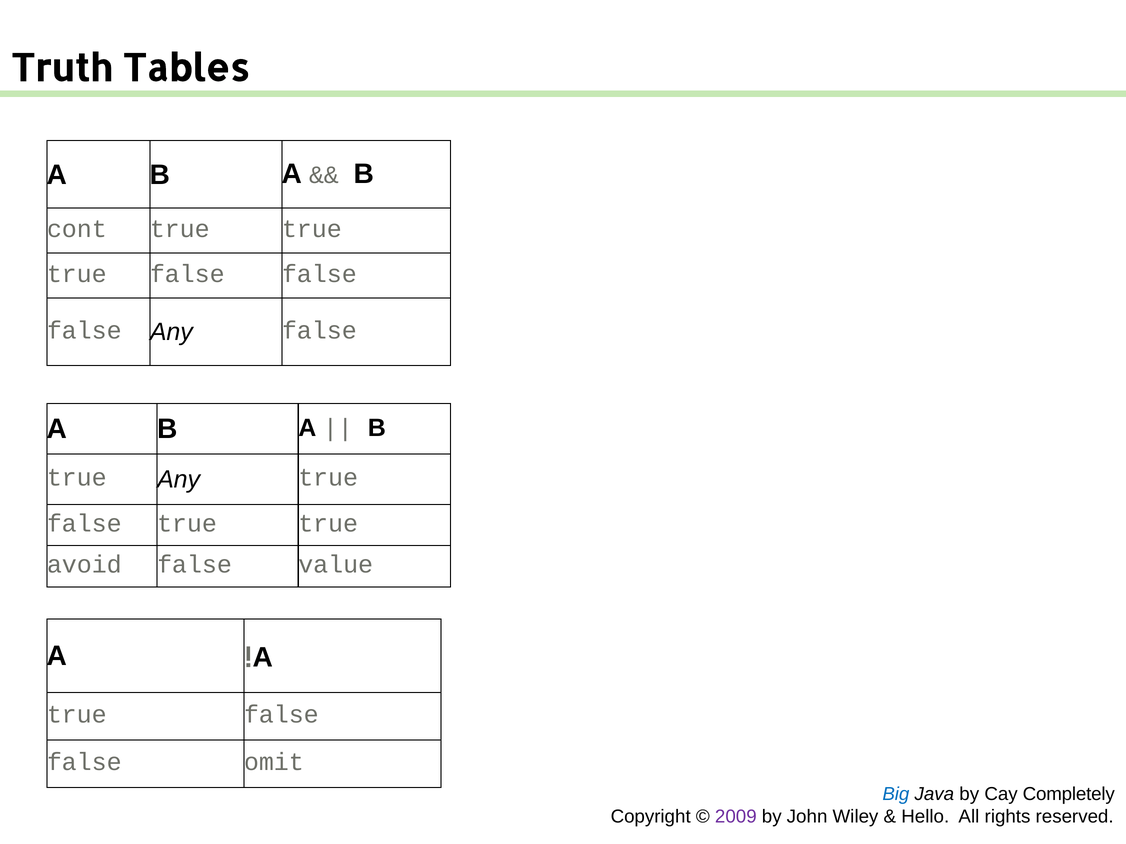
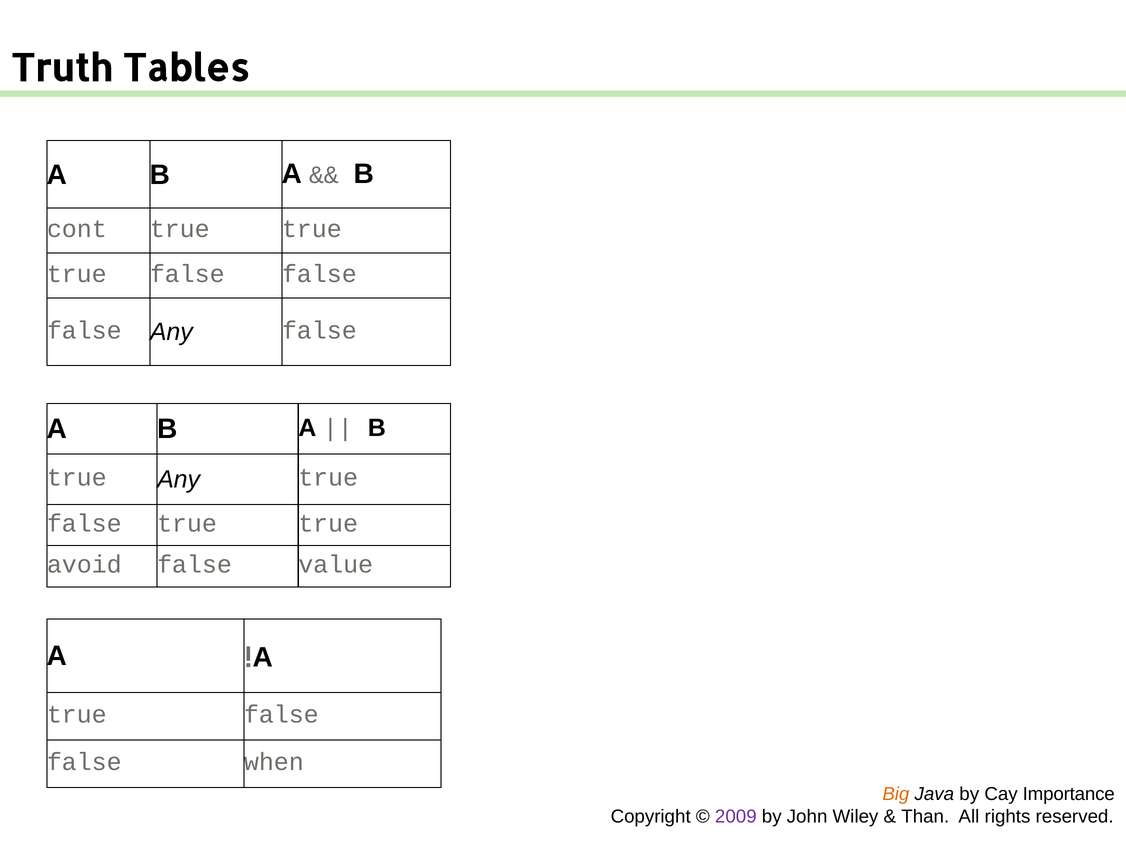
omit: omit -> when
Big colour: blue -> orange
Completely: Completely -> Importance
Hello: Hello -> Than
